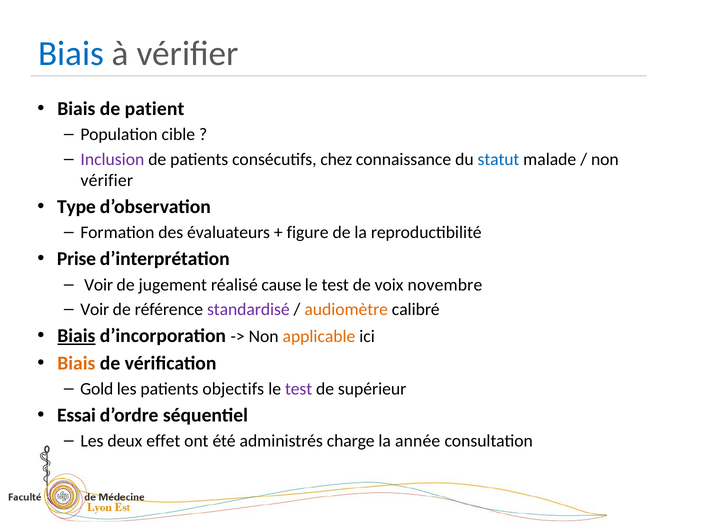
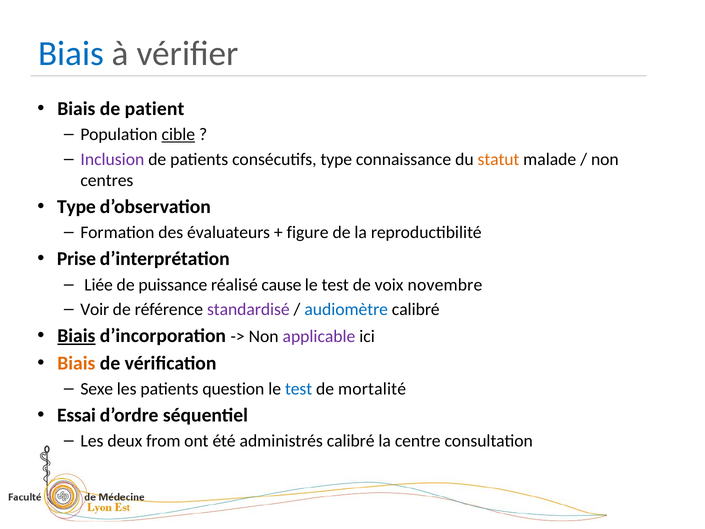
cible underline: none -> present
consécutifs chez: chez -> type
statut colour: blue -> orange
vérifier at (107, 180): vérifier -> centres
Voir at (99, 285): Voir -> Liée
jugement: jugement -> puissance
audiomètre colour: orange -> blue
applicable colour: orange -> purple
Gold: Gold -> Sexe
objectifs: objectifs -> question
test at (299, 389) colour: purple -> blue
supérieur: supérieur -> mortalité
effet: effet -> from
administrés charge: charge -> calibré
année: année -> centre
